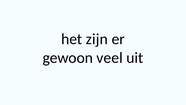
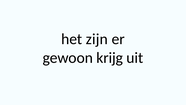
veel: veel -> krijg
